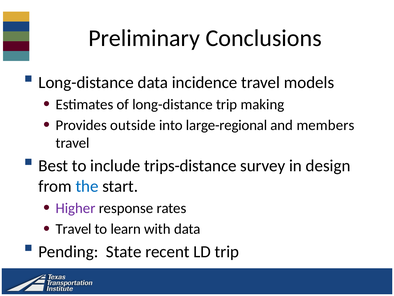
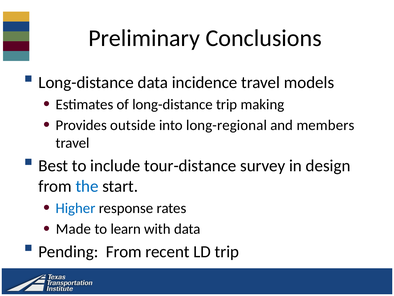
large-regional: large-regional -> long-regional
trips-distance: trips-distance -> tour-distance
Higher colour: purple -> blue
Travel at (74, 229): Travel -> Made
Pending State: State -> From
